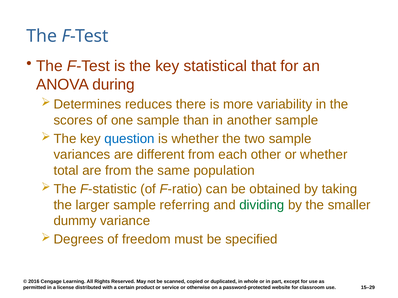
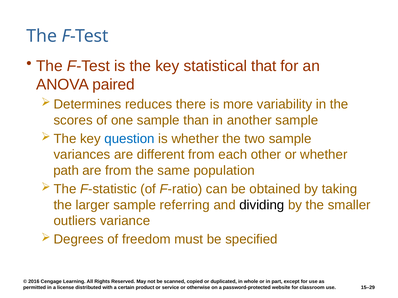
during: during -> paired
total: total -> path
dividing colour: green -> black
dummy: dummy -> outliers
